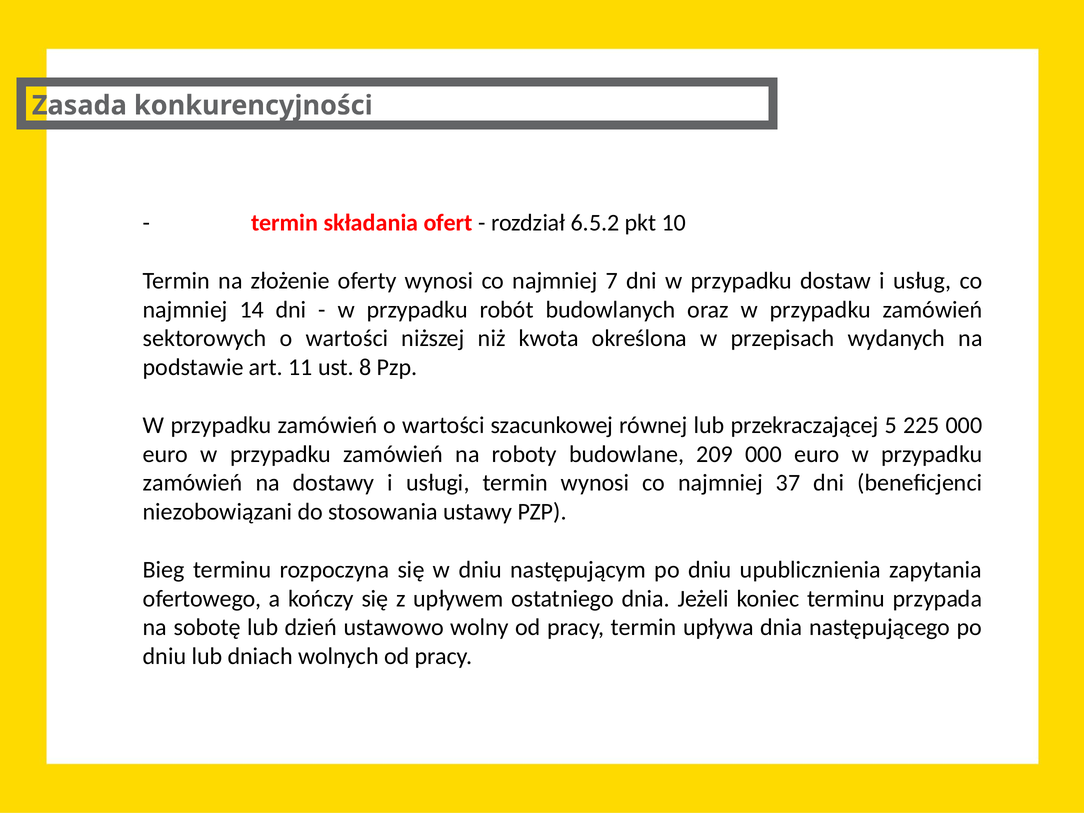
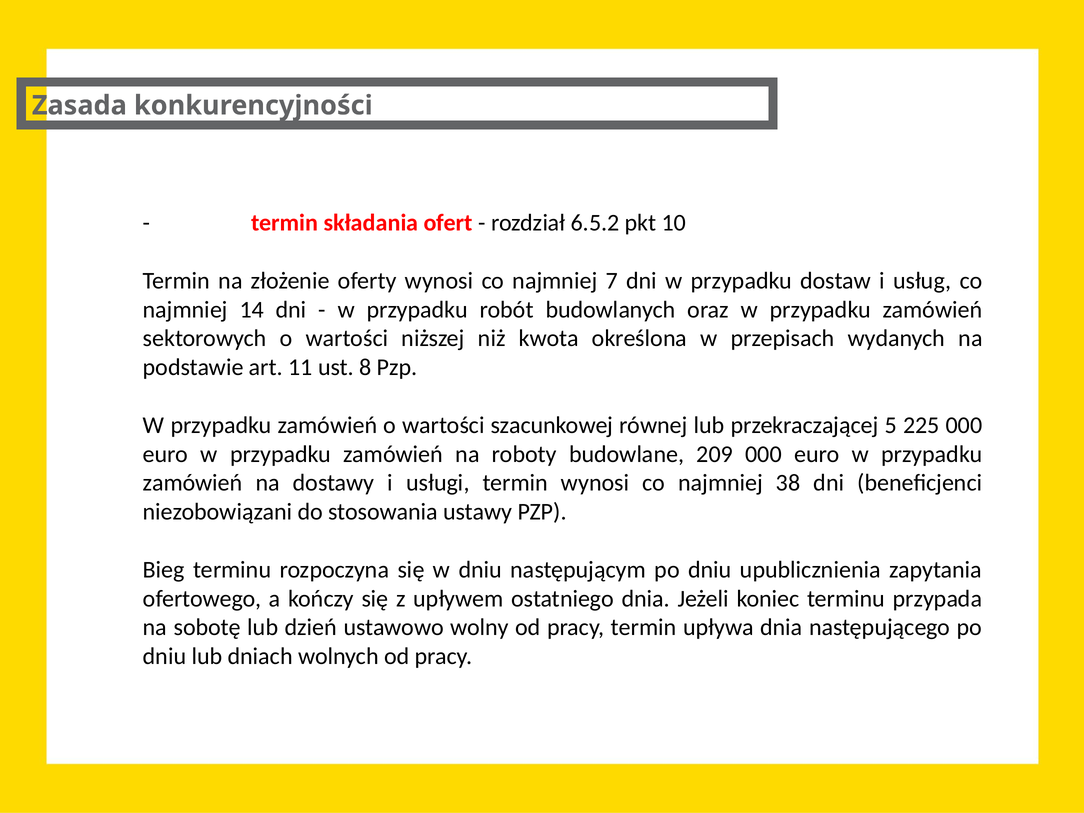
37: 37 -> 38
